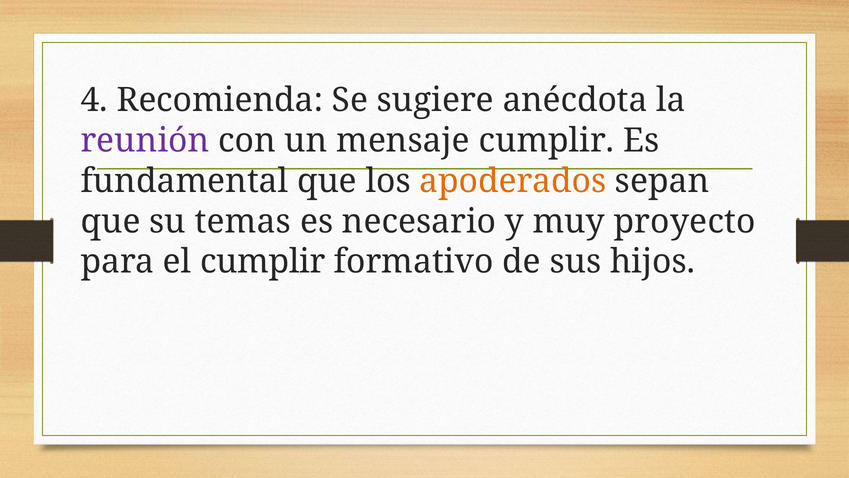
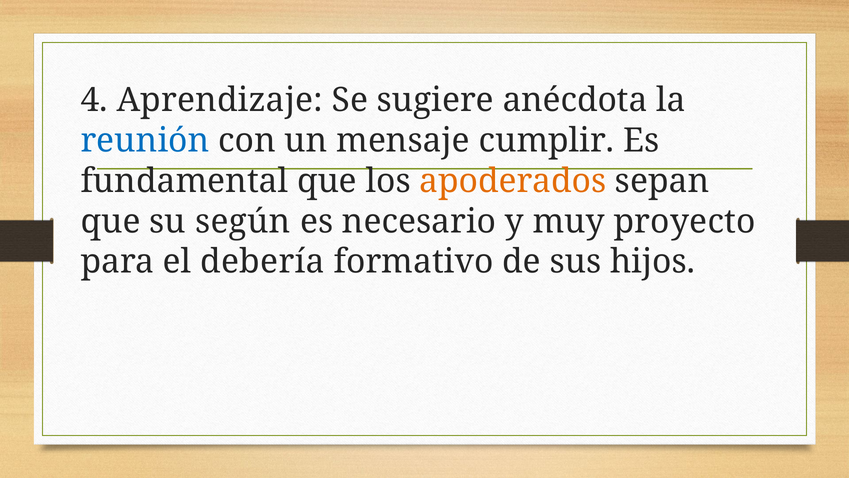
Recomienda: Recomienda -> Aprendizaje
reunión colour: purple -> blue
temas: temas -> según
el cumplir: cumplir -> debería
